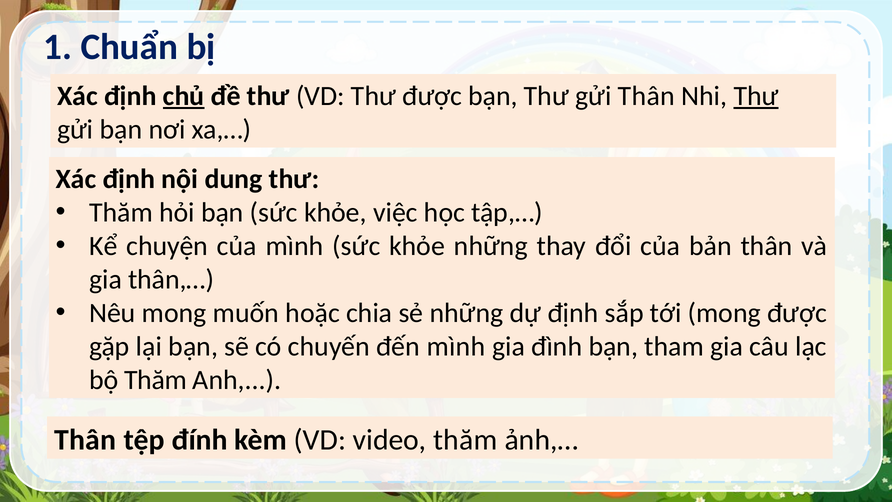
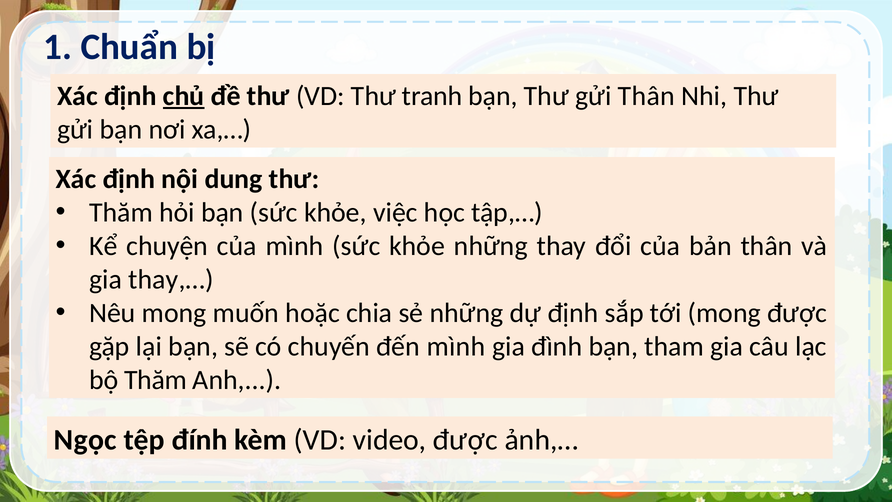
Thư được: được -> tranh
Thư at (756, 96) underline: present -> none
thân,…: thân,… -> thay,…
Thân at (85, 439): Thân -> Ngọc
video thăm: thăm -> được
